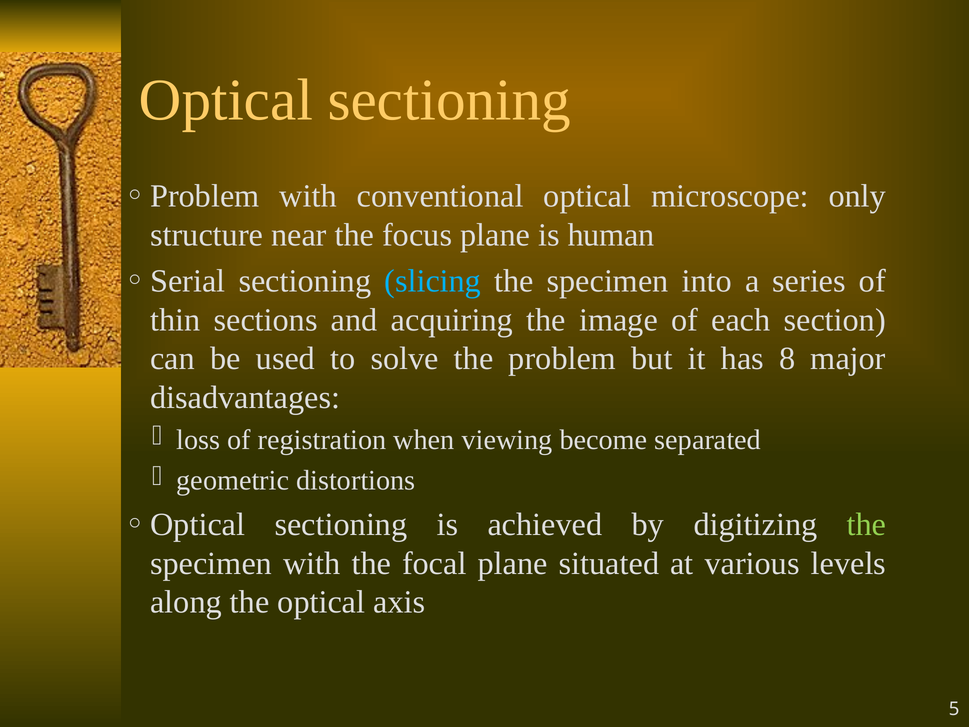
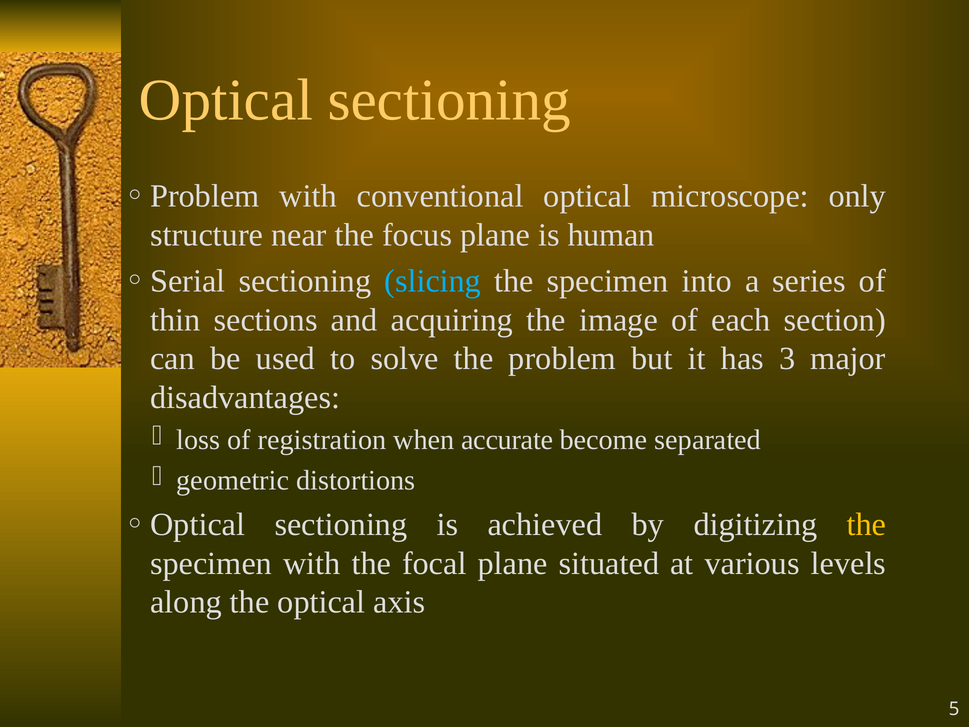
8: 8 -> 3
viewing: viewing -> accurate
the at (866, 524) colour: light green -> yellow
